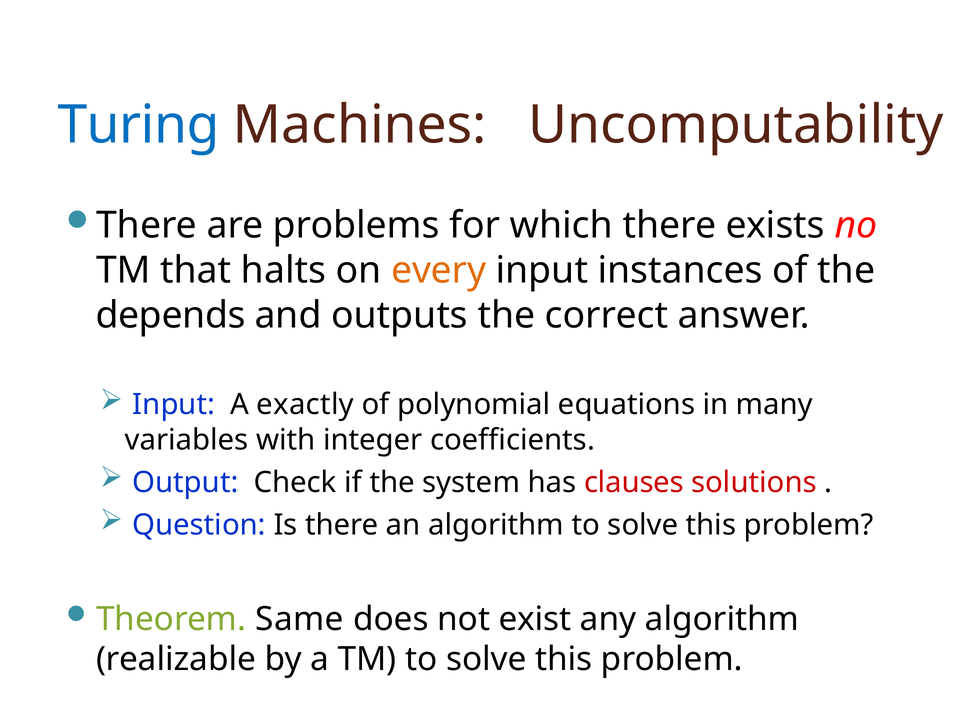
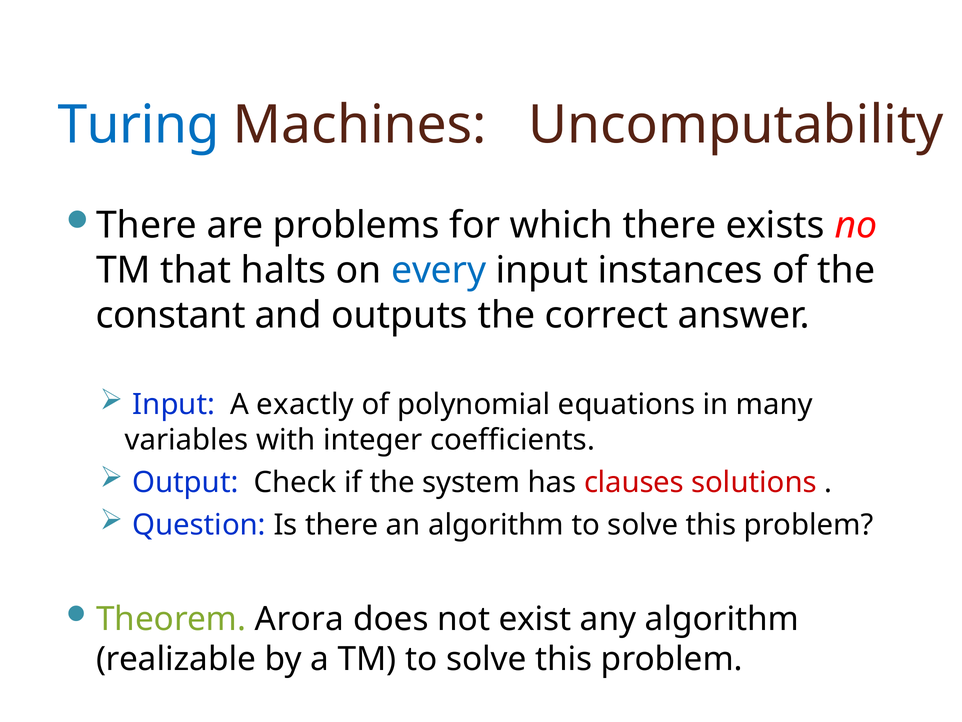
every colour: orange -> blue
depends: depends -> constant
Same: Same -> Arora
